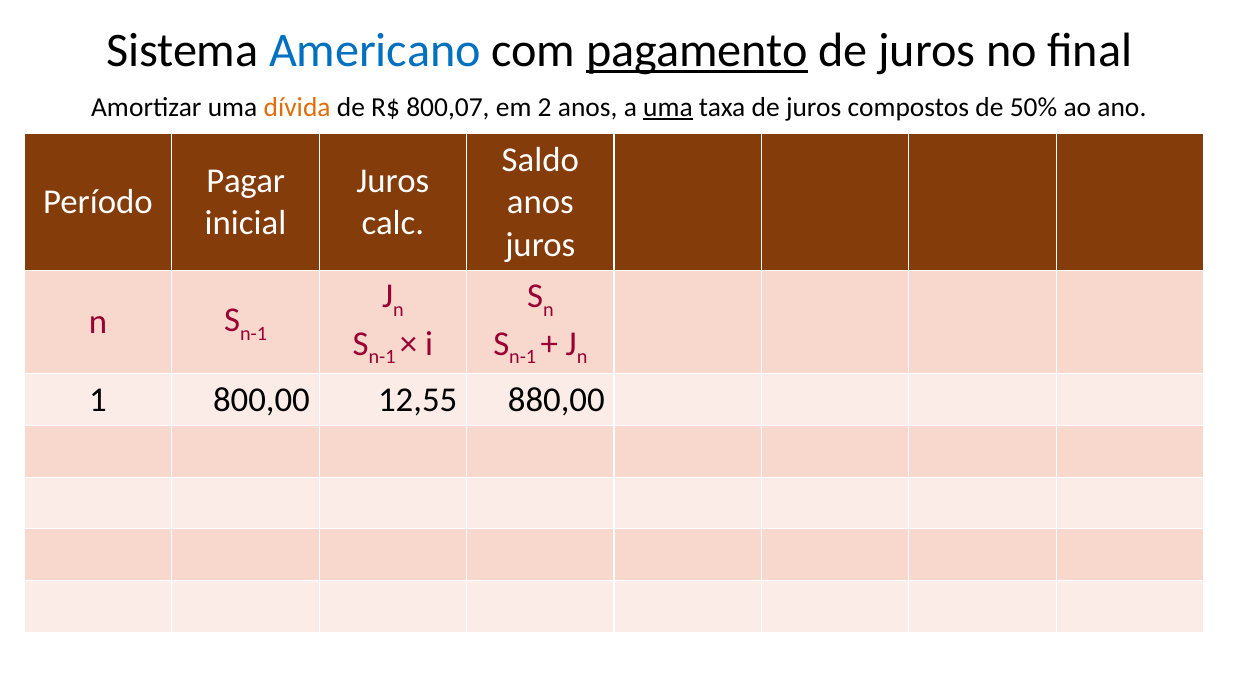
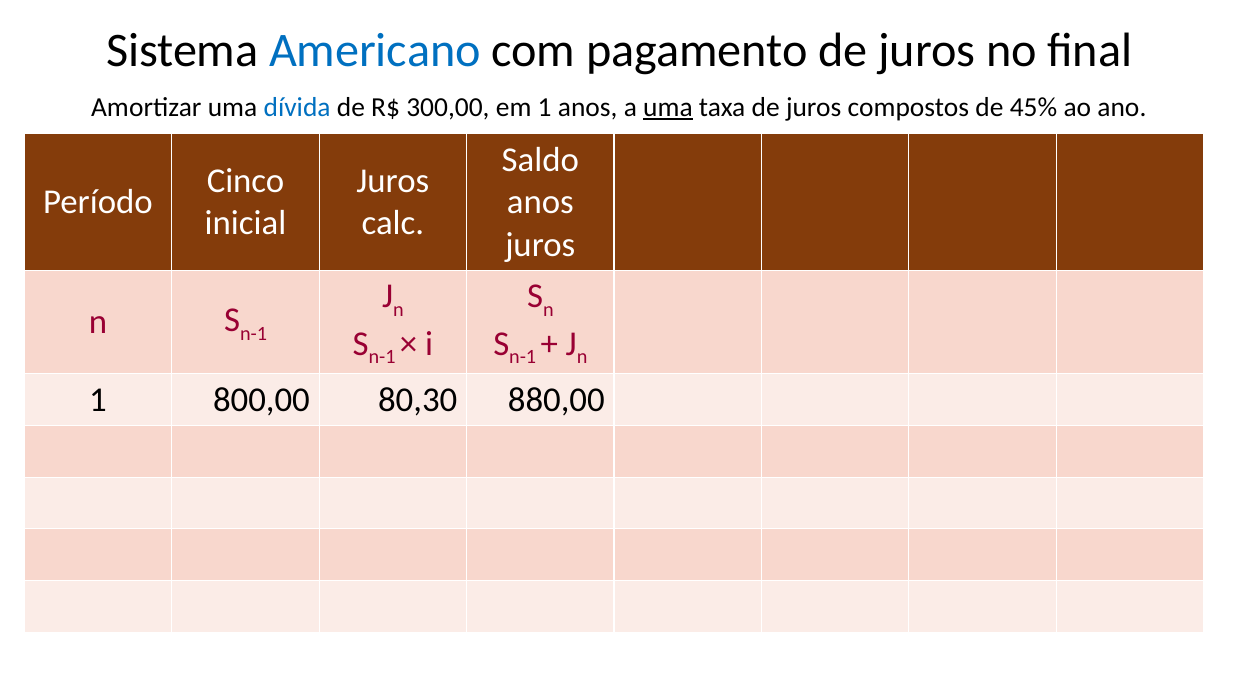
pagamento underline: present -> none
dívida colour: orange -> blue
800,07: 800,07 -> 300,00
em 2: 2 -> 1
50%: 50% -> 45%
Pagar: Pagar -> Cinco
12,55: 12,55 -> 80,30
